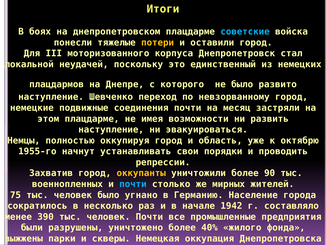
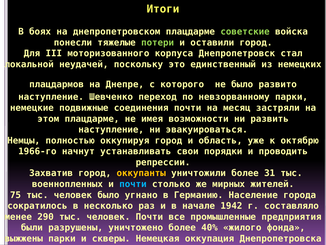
советские at (245, 32) colour: light blue -> light green
потери colour: yellow -> light green
невзорванному город: город -> парки
1955-го: 1955-го -> 1966-го
90: 90 -> 31
390: 390 -> 290
